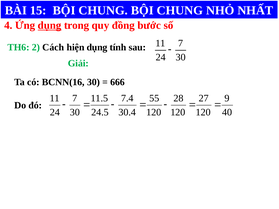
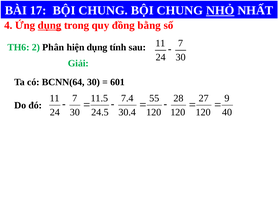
15: 15 -> 17
NHỎ underline: none -> present
bước: bước -> bằng
Cách: Cách -> Phân
BCNN(16: BCNN(16 -> BCNN(64
666: 666 -> 601
